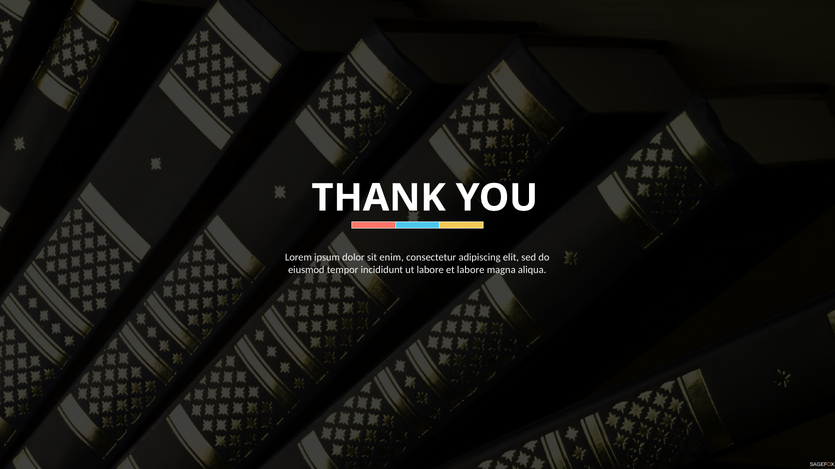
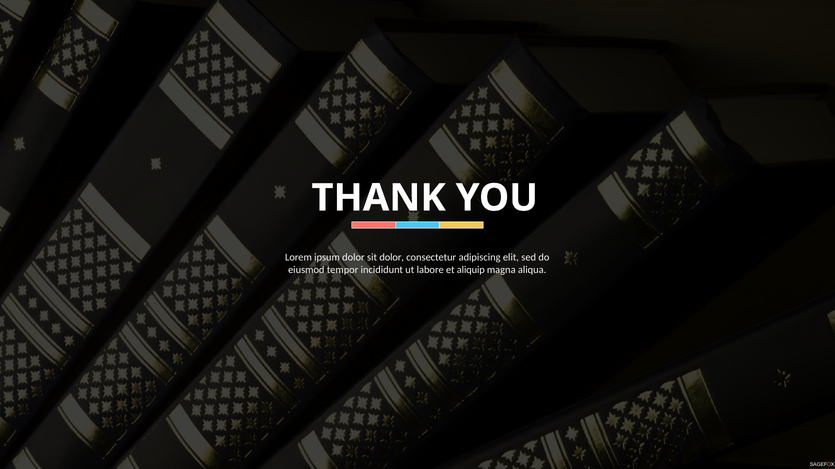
sit enim: enim -> dolor
et labore: labore -> aliquip
